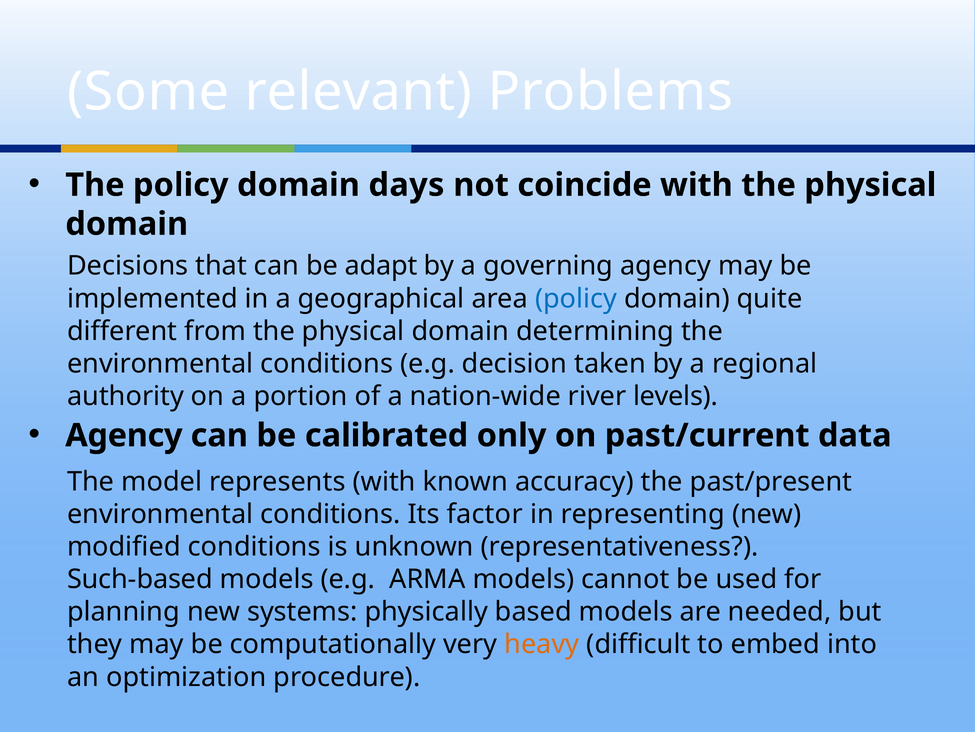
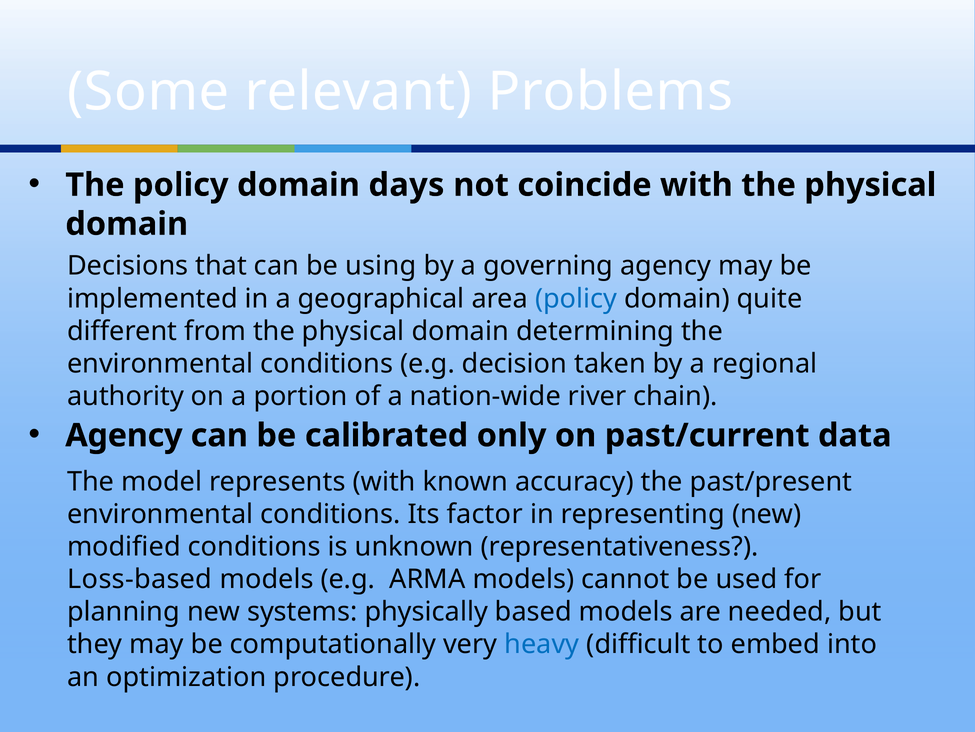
adapt: adapt -> using
levels: levels -> chain
Such-based: Such-based -> Loss-based
heavy colour: orange -> blue
